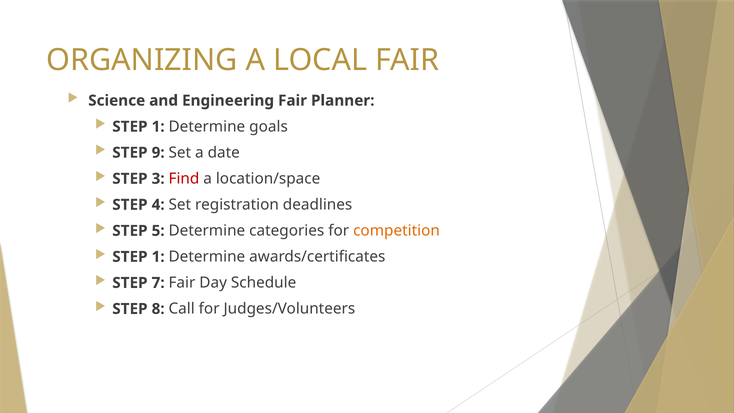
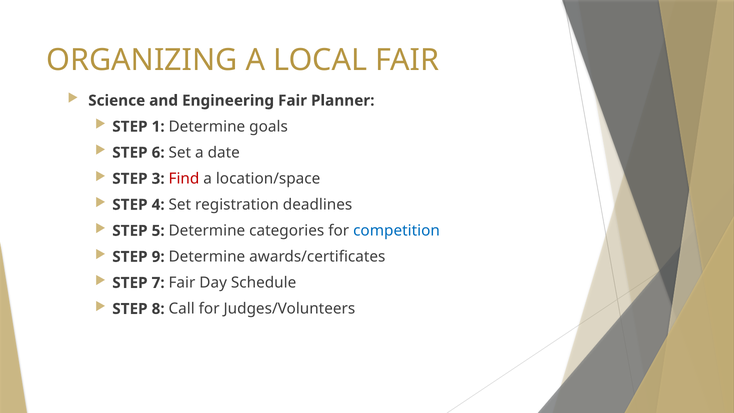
9: 9 -> 6
competition colour: orange -> blue
1 at (158, 257): 1 -> 9
